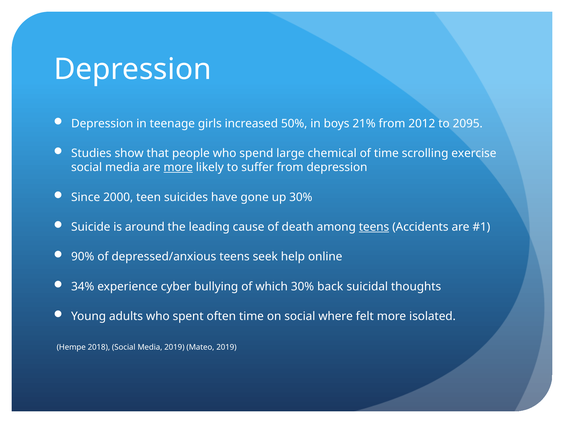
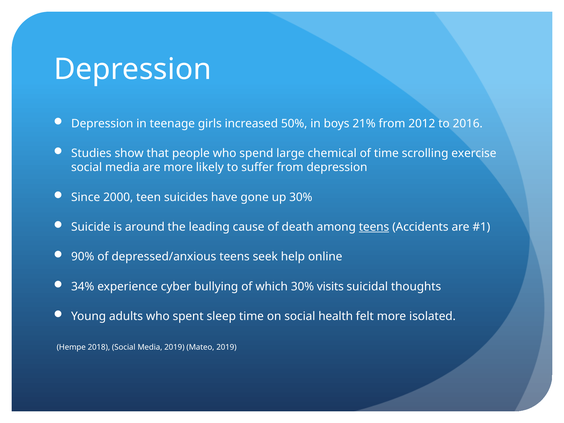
2095: 2095 -> 2016
more at (178, 167) underline: present -> none
back: back -> visits
often: often -> sleep
where: where -> health
